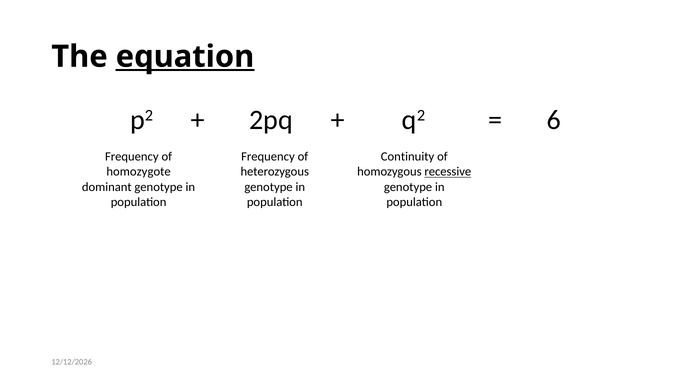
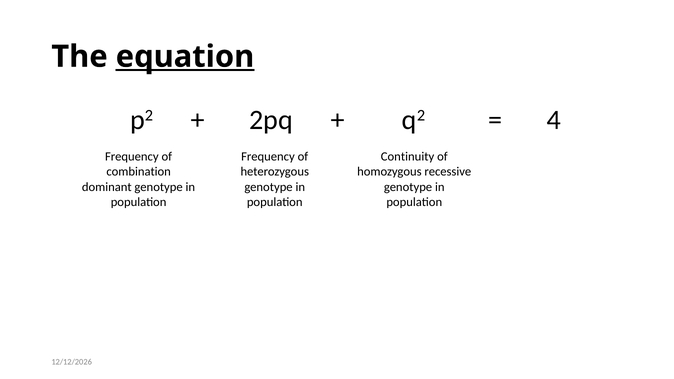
6: 6 -> 4
homozygote: homozygote -> combination
recessive underline: present -> none
